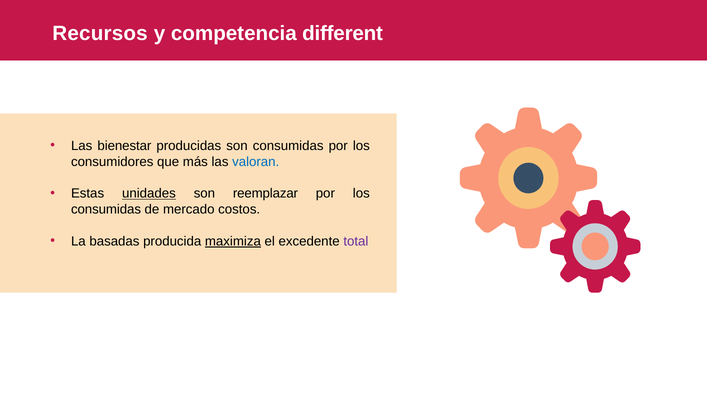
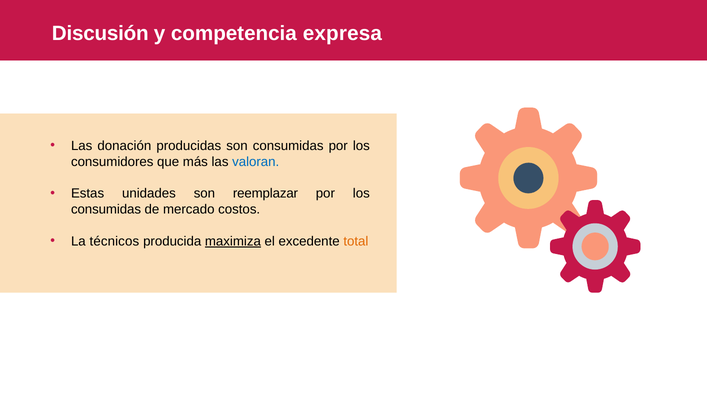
Recursos: Recursos -> Discusión
different: different -> expresa
bienestar: bienestar -> donación
unidades underline: present -> none
basadas: basadas -> técnicos
total colour: purple -> orange
